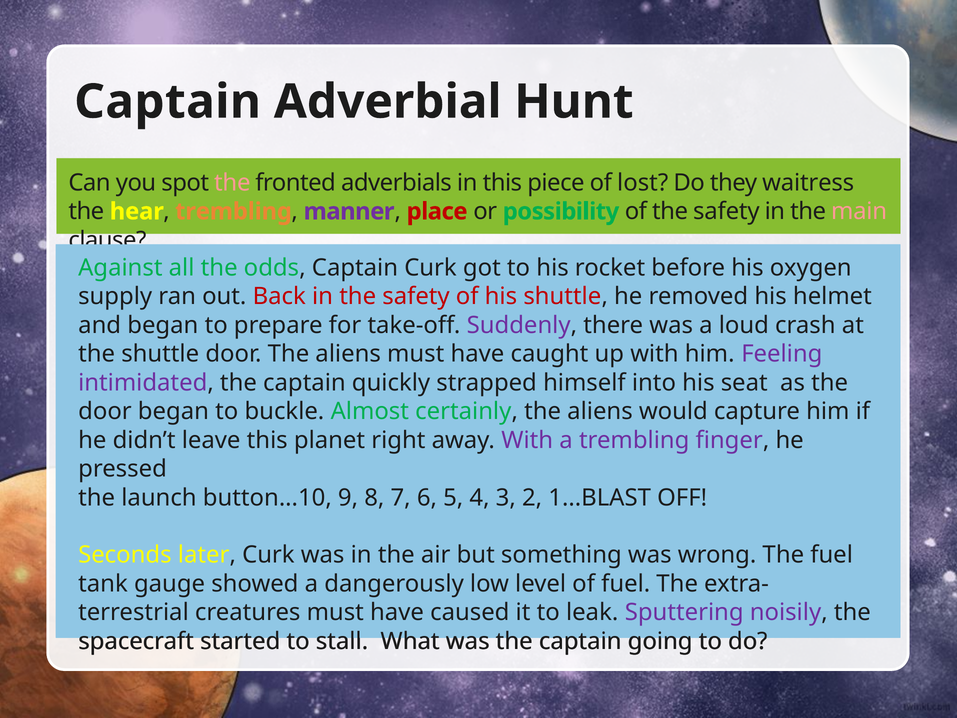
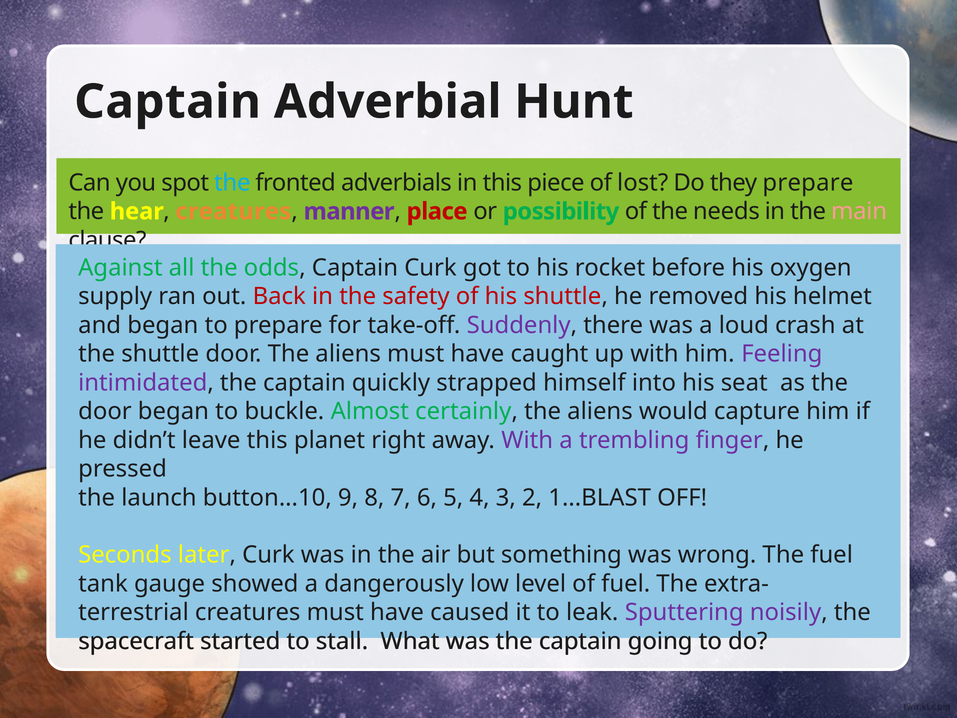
the at (232, 183) colour: pink -> light blue
they waitress: waitress -> prepare
trembling at (234, 211): trembling -> creatures
of the safety: safety -> needs
